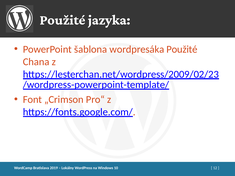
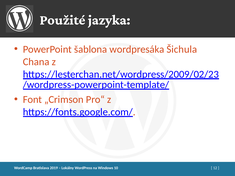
wordpresáka Použité: Použité -> Šichula
